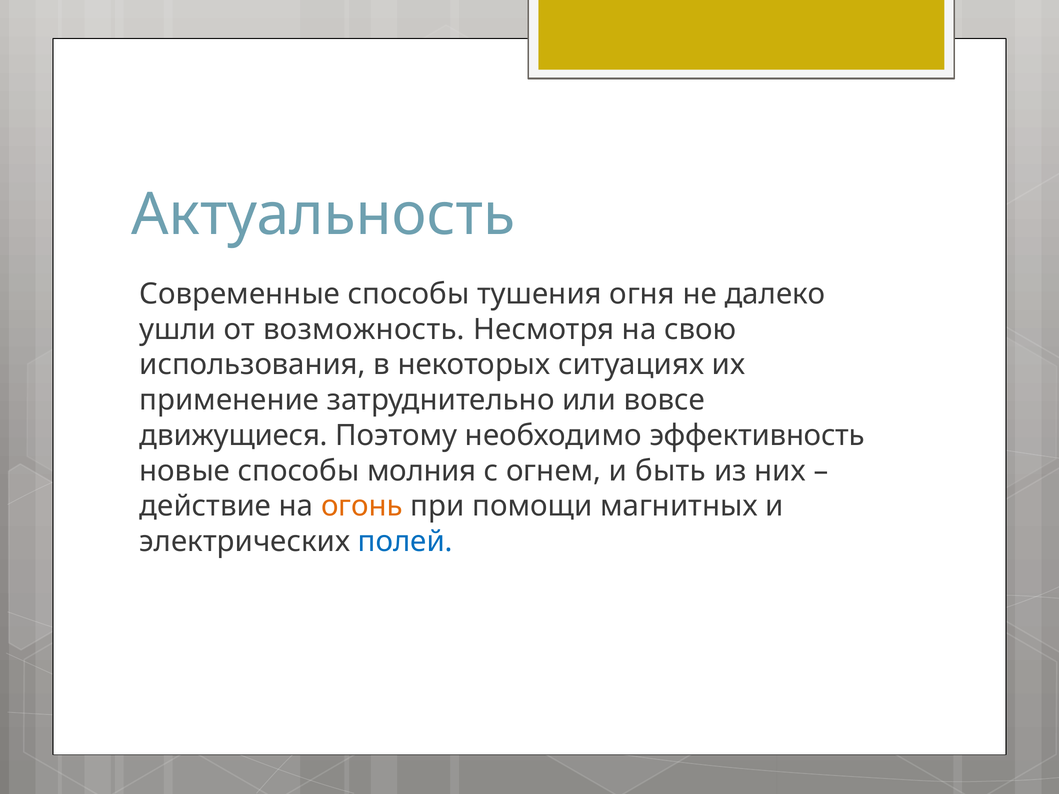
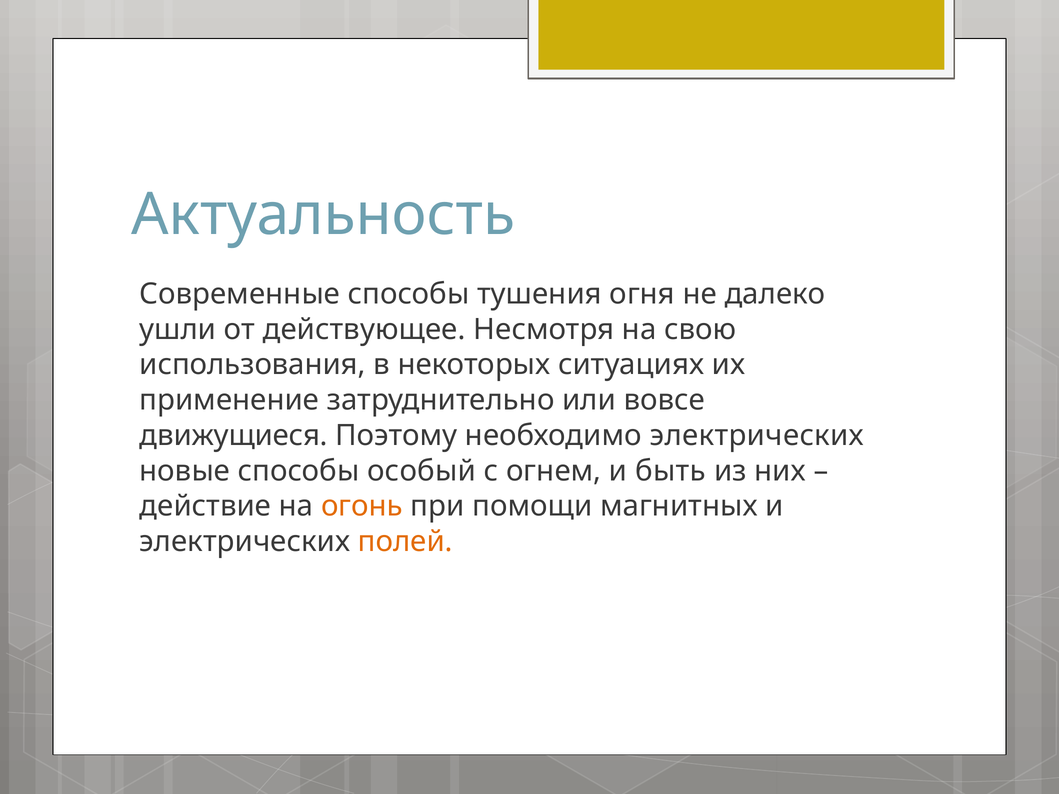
возможность: возможность -> действующее
необходимо эффективность: эффективность -> электрических
молния: молния -> особый
полей colour: blue -> orange
